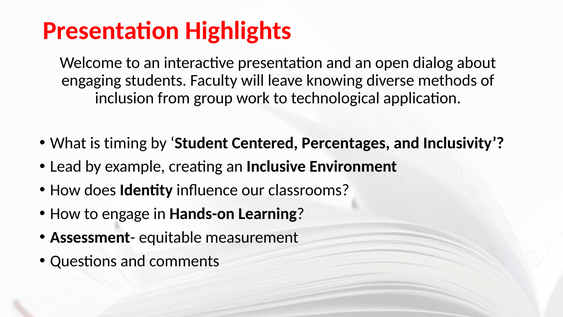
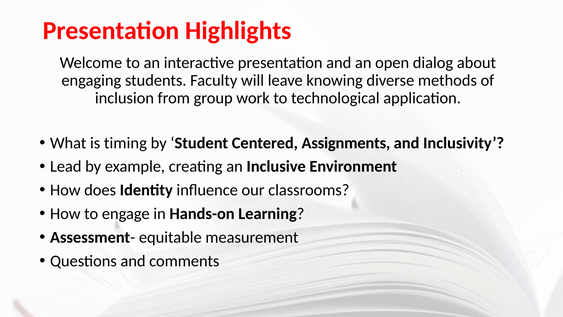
Percentages: Percentages -> Assignments
